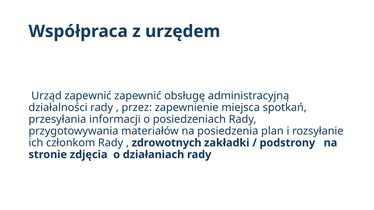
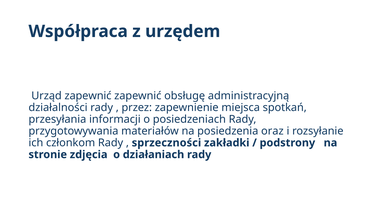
plan: plan -> oraz
zdrowotnych: zdrowotnych -> sprzeczności
